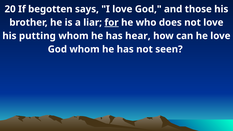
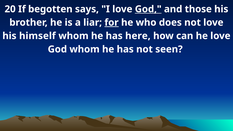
God at (148, 9) underline: none -> present
putting: putting -> himself
hear: hear -> here
